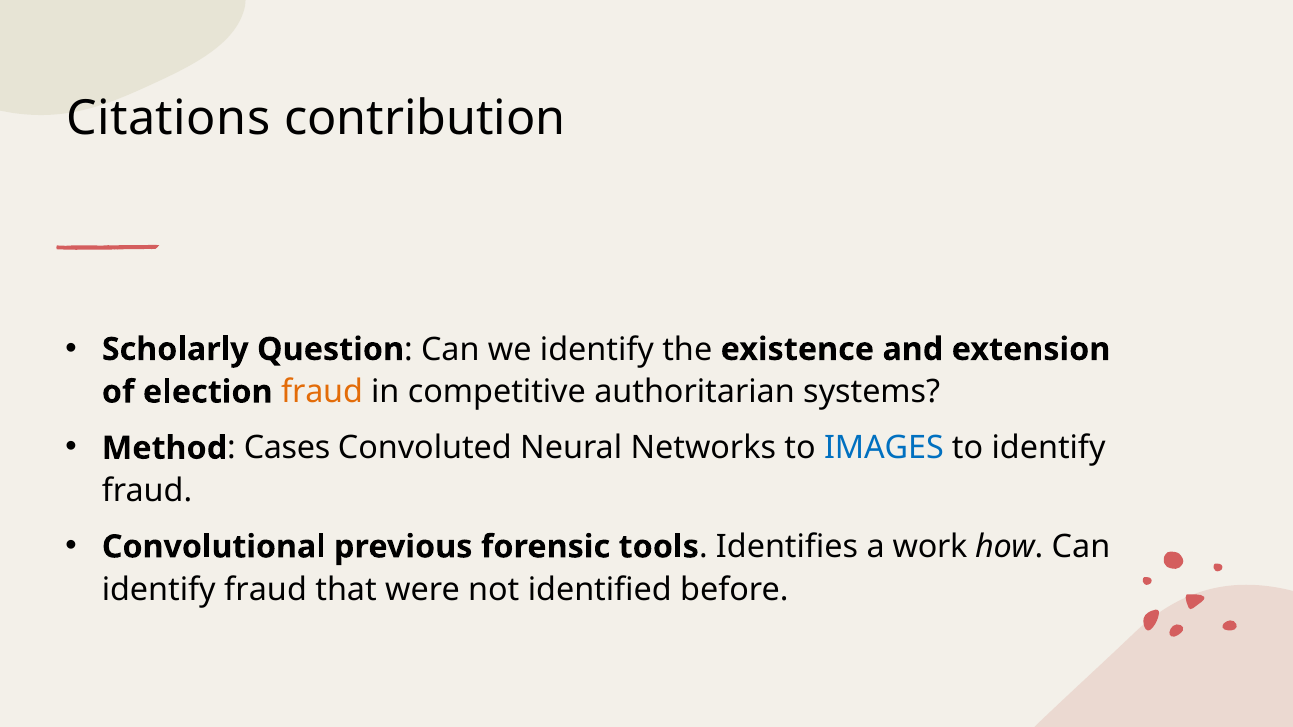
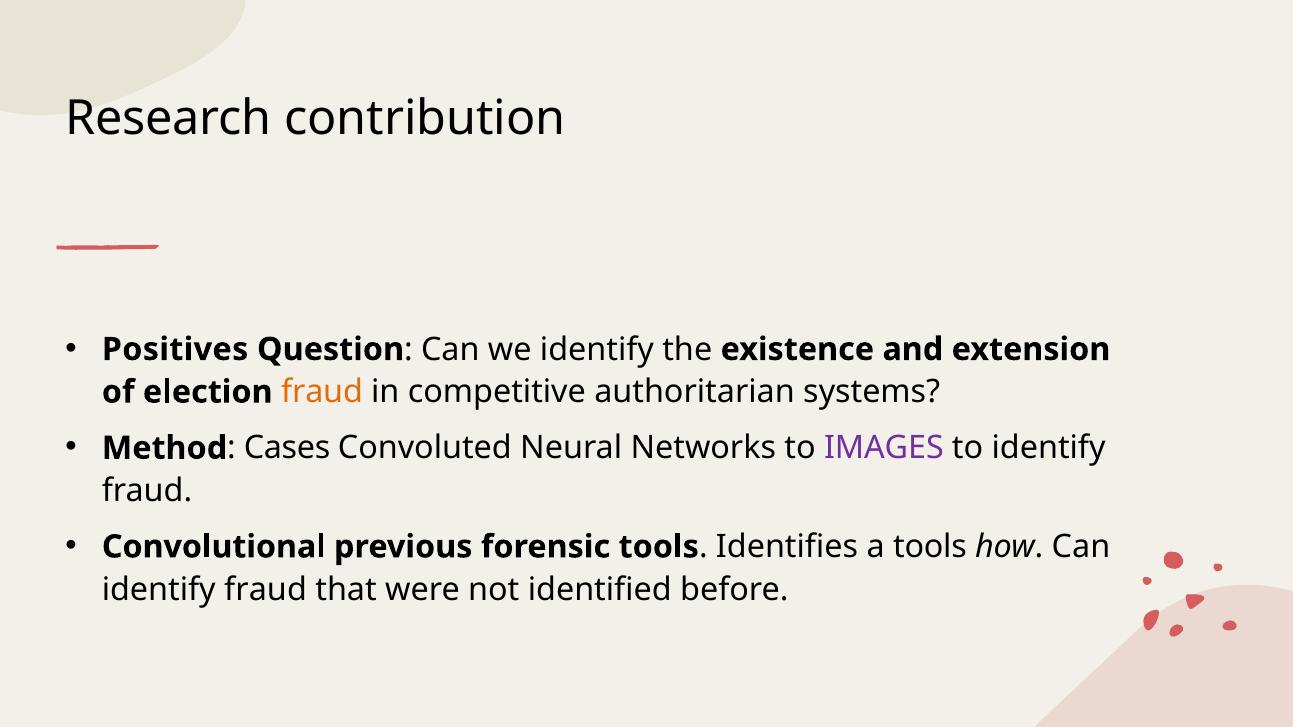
Citations: Citations -> Research
Scholarly: Scholarly -> Positives
IMAGES colour: blue -> purple
a work: work -> tools
